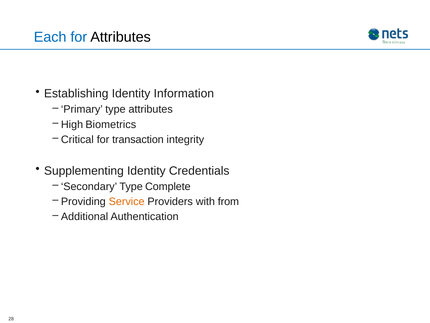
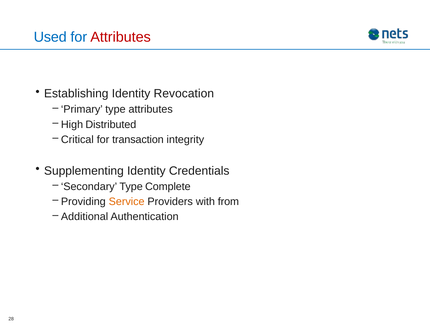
Each: Each -> Used
Attributes at (121, 37) colour: black -> red
Information: Information -> Revocation
Biometrics: Biometrics -> Distributed
